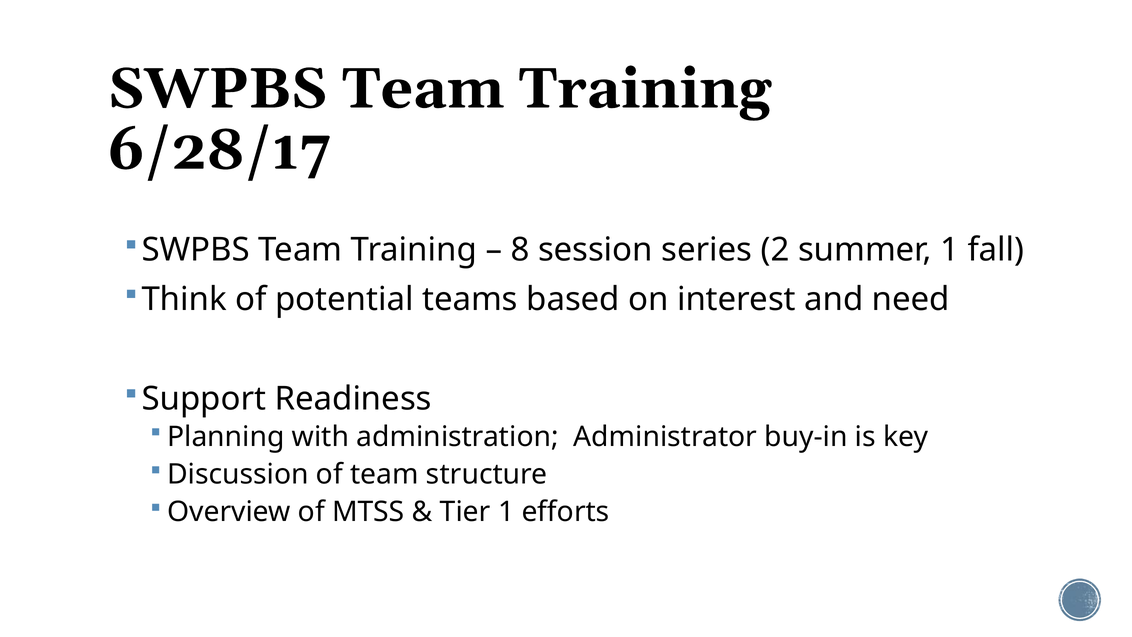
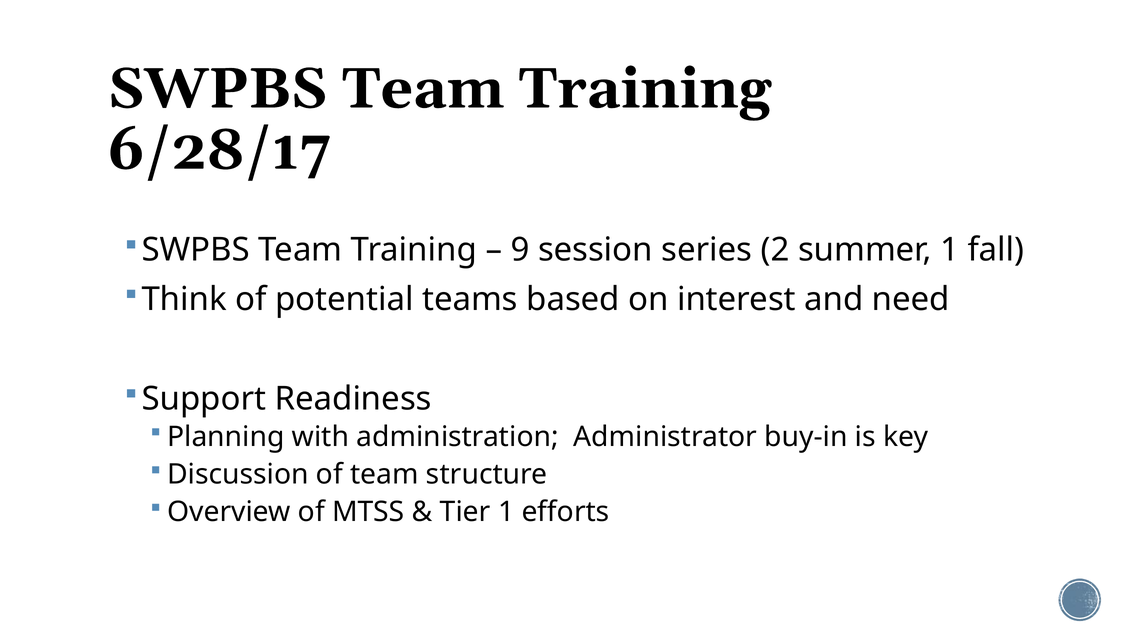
8: 8 -> 9
